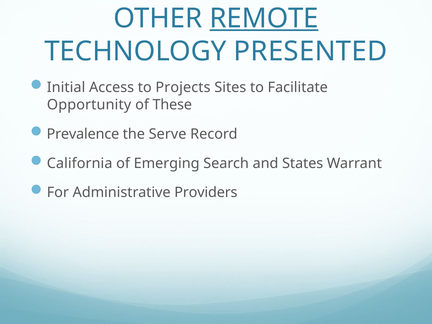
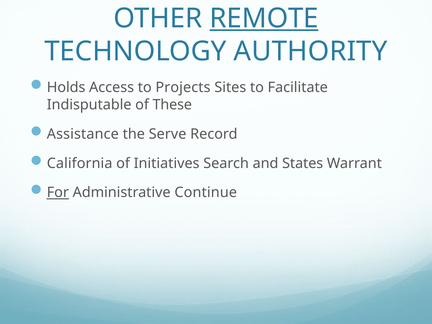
PRESENTED: PRESENTED -> AUTHORITY
Initial: Initial -> Holds
Opportunity: Opportunity -> Indisputable
Prevalence: Prevalence -> Assistance
Emerging: Emerging -> Initiatives
For underline: none -> present
Providers: Providers -> Continue
